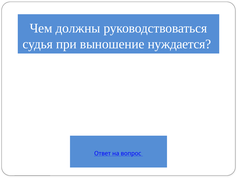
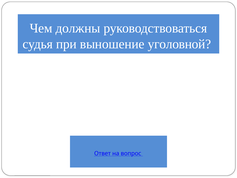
нуждается: нуждается -> уголовной
